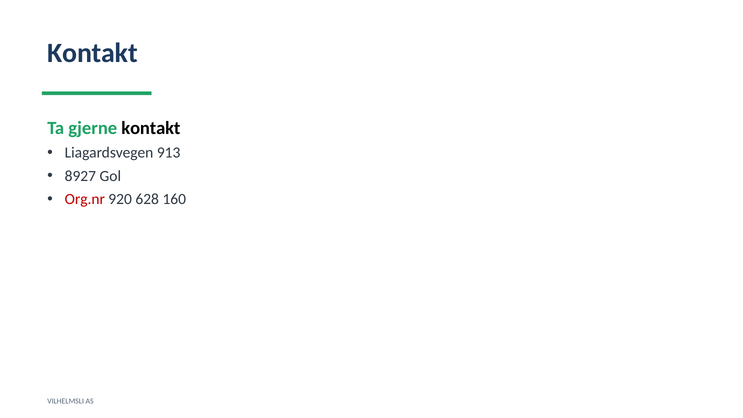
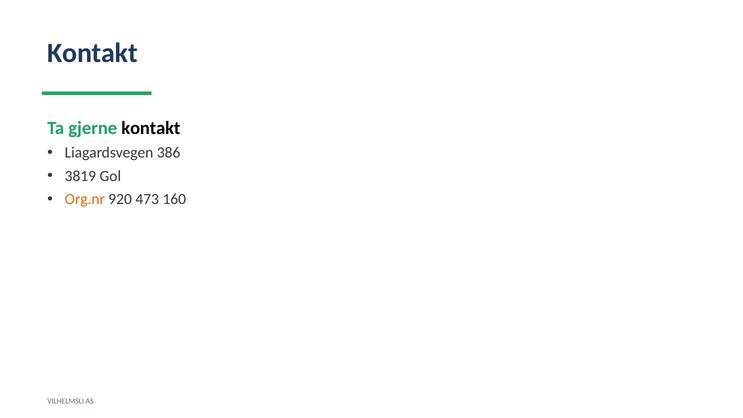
913: 913 -> 386
8927: 8927 -> 3819
Org.nr colour: red -> orange
628: 628 -> 473
